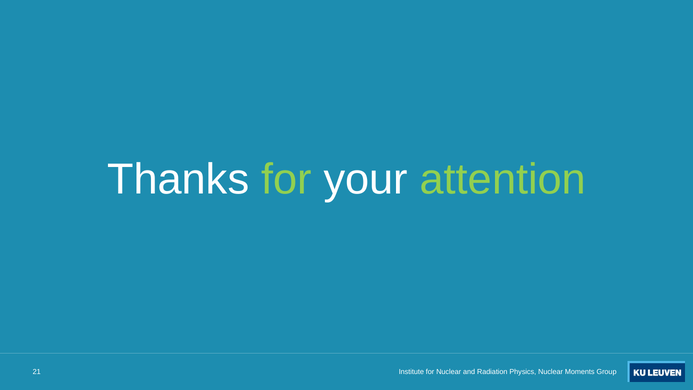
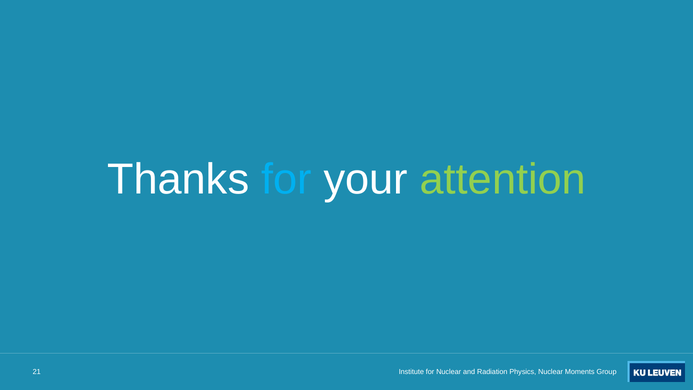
for at (286, 179) colour: light green -> light blue
